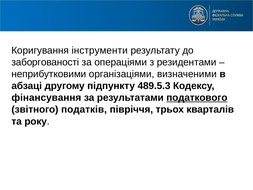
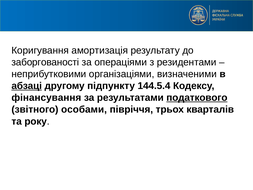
інструменти: інструменти -> амортизація
абзаці underline: none -> present
489.5.3: 489.5.3 -> 144.5.4
податків: податків -> особами
